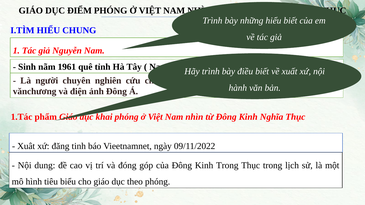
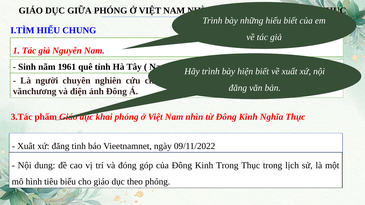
ĐIỂM: ĐIỂM -> GIỮA
điều: điều -> hiện
hành at (238, 88): hành -> đăng
1.Tác: 1.Tác -> 3.Tác
